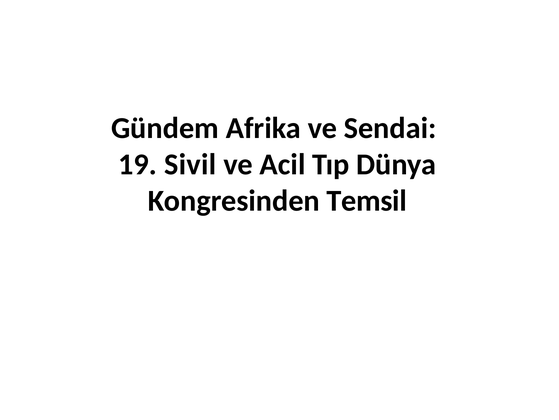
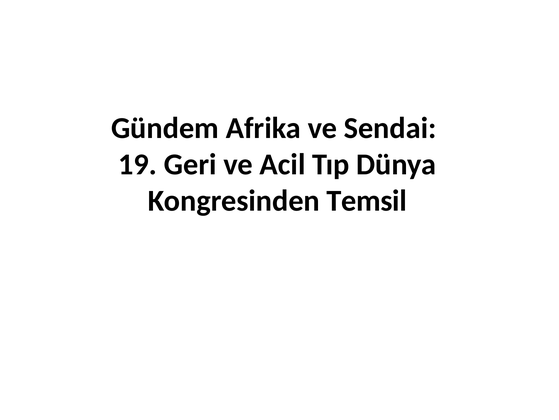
Sivil: Sivil -> Geri
